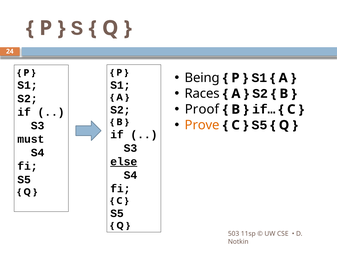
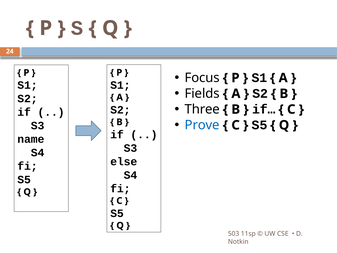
Being: Being -> Focus
Races: Races -> Fields
Proof: Proof -> Three
Prove colour: orange -> blue
must: must -> name
else underline: present -> none
